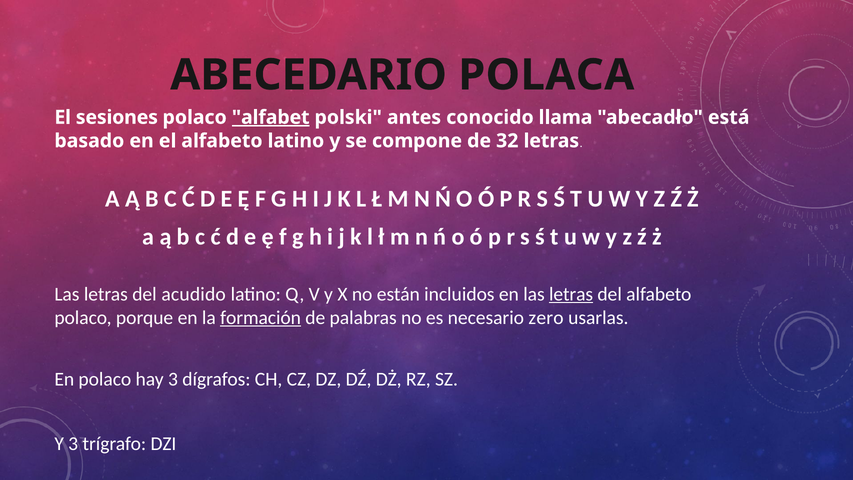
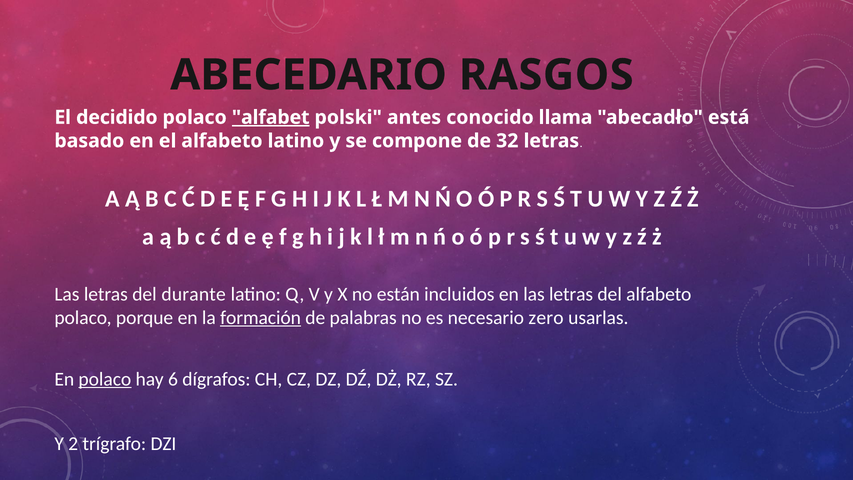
POLACA: POLACA -> RASGOS
sesiones: sesiones -> decidido
acudido: acudido -> durante
letras at (571, 294) underline: present -> none
polaco at (105, 379) underline: none -> present
hay 3: 3 -> 6
Y 3: 3 -> 2
